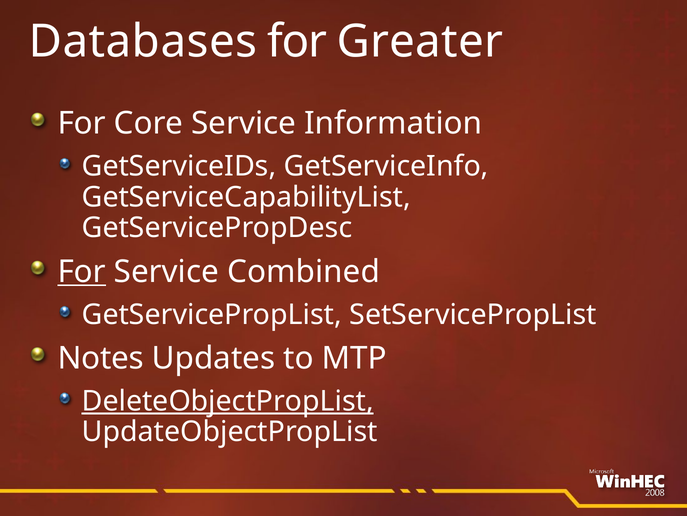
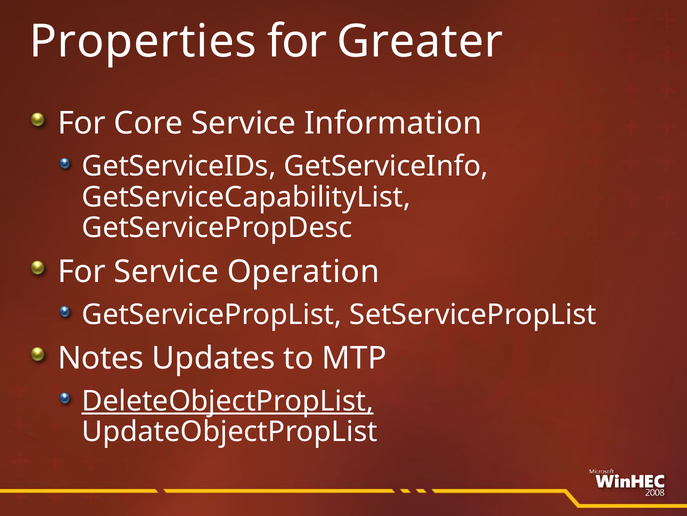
Databases: Databases -> Properties
For at (82, 271) underline: present -> none
Combined: Combined -> Operation
